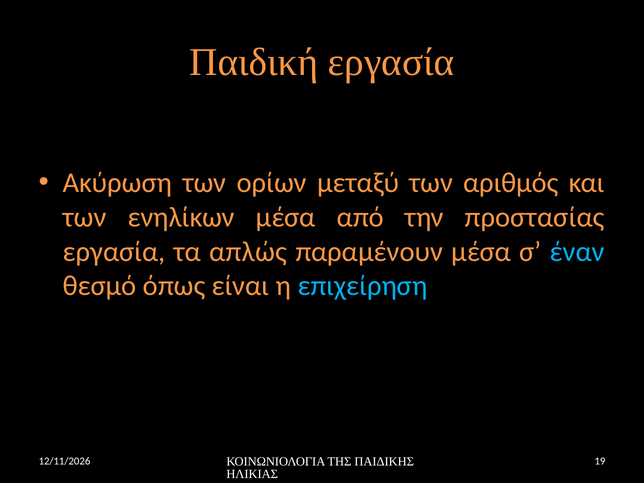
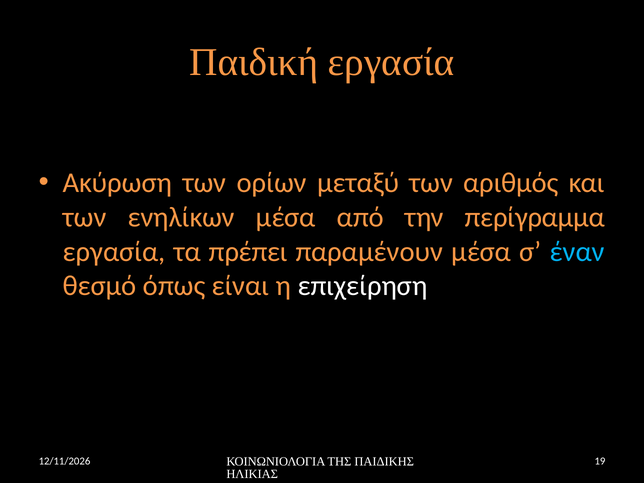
προστασίας: προστασίας -> περίγραμμα
απλώς: απλώς -> πρέπει
επιχείρηση colour: light blue -> white
